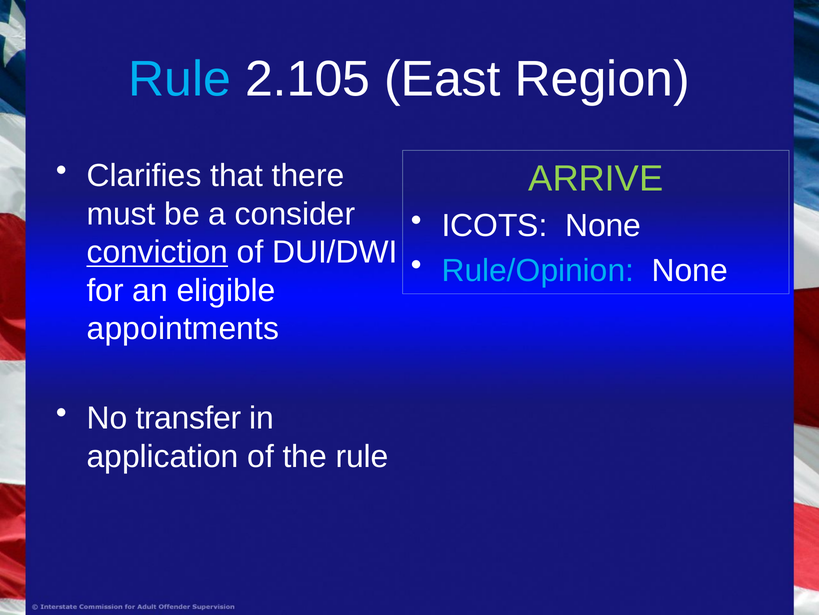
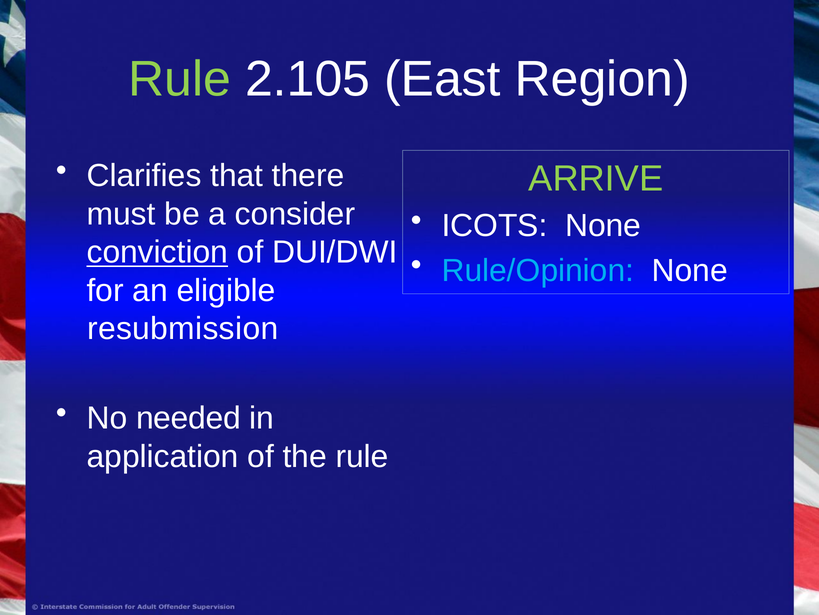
Rule at (180, 79) colour: light blue -> light green
appointments: appointments -> resubmission
transfer: transfer -> needed
